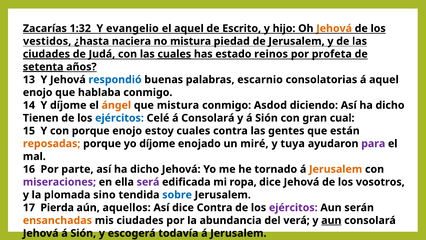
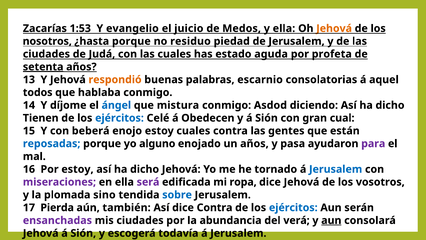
1:32: 1:32 -> 1:53
el aquel: aquel -> juicio
Escrito: Escrito -> Medos
y hijo: hijo -> ella
vestidos: vestidos -> nosotros
¿hasta naciera: naciera -> porque
no mistura: mistura -> residuo
ciudades at (46, 54) underline: present -> none
cuales at (174, 54) underline: present -> none
reinos: reinos -> aguda
respondió colour: blue -> orange
enojo at (38, 92): enojo -> todos
ángel colour: orange -> blue
á Consolará: Consolará -> Obedecen
con porque: porque -> beberá
reposadas colour: orange -> blue
yo díjome: díjome -> alguno
un miré: miré -> años
tuya: tuya -> pasa
Por parte: parte -> estoy
Jerusalem at (336, 169) colour: orange -> blue
aquellos: aquellos -> también
ejércitos at (293, 207) colour: purple -> blue
ensanchadas colour: orange -> purple
